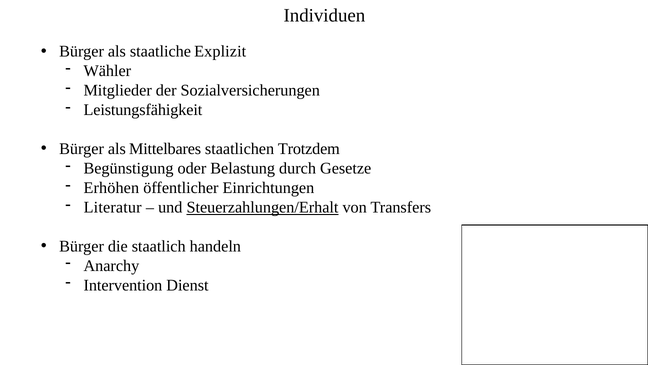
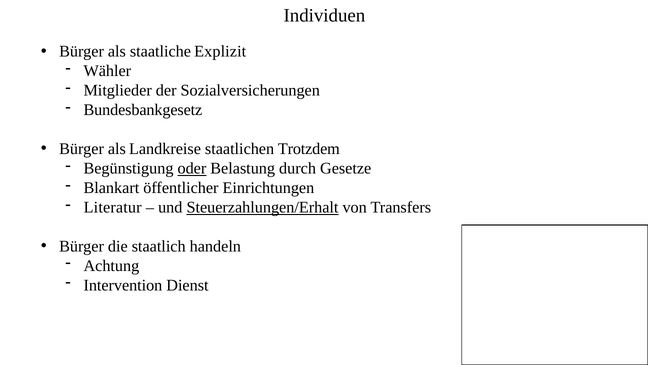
Leistungsfähigkeit: Leistungsfähigkeit -> Bundesbankgesetz
Mittelbares: Mittelbares -> Landkreise
oder underline: none -> present
Erhöhen: Erhöhen -> Blankart
Anarchy: Anarchy -> Achtung
